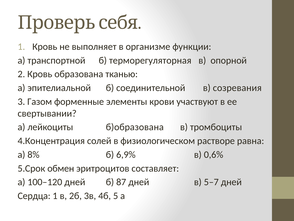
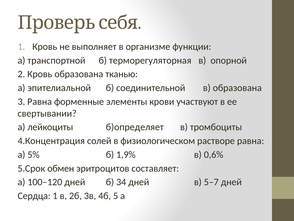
в созревания: созревания -> образована
3 Газом: Газом -> Равна
б)образована: б)образована -> б)определяет
8%: 8% -> 5%
6,9%: 6,9% -> 1,9%
87: 87 -> 34
